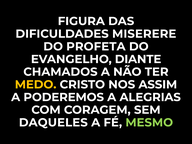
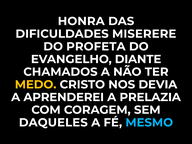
FIGURA: FIGURA -> HONRA
ASSIM: ASSIM -> DEVIA
PODEREMOS: PODEREMOS -> APRENDEREI
ALEGRIAS: ALEGRIAS -> PRELAZIA
MESMO colour: light green -> light blue
